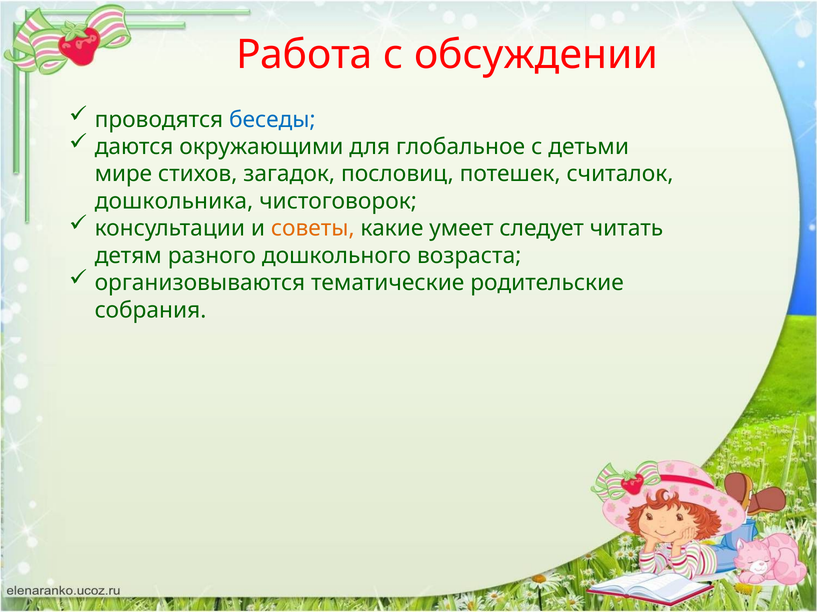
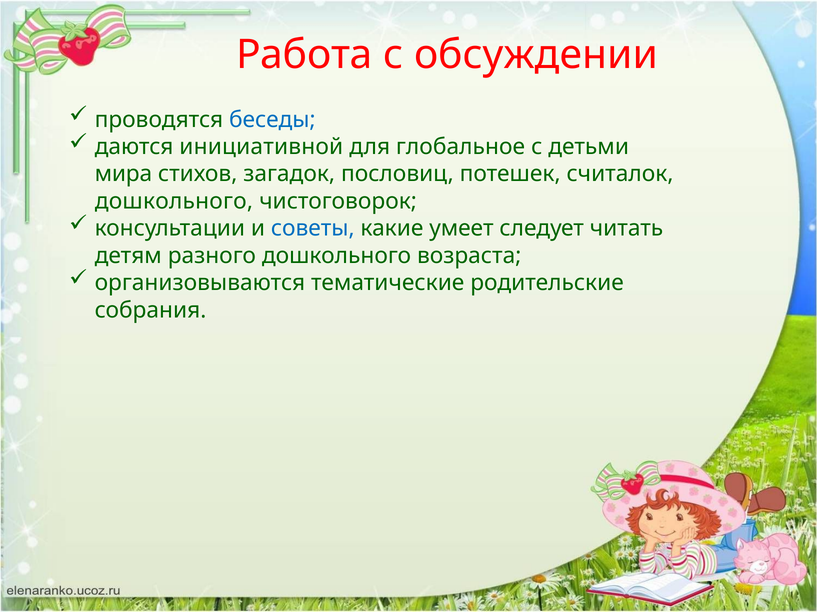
окружающими: окружающими -> инициативной
мире: мире -> мира
дошкольника at (174, 201): дошкольника -> дошкольного
советы colour: orange -> blue
